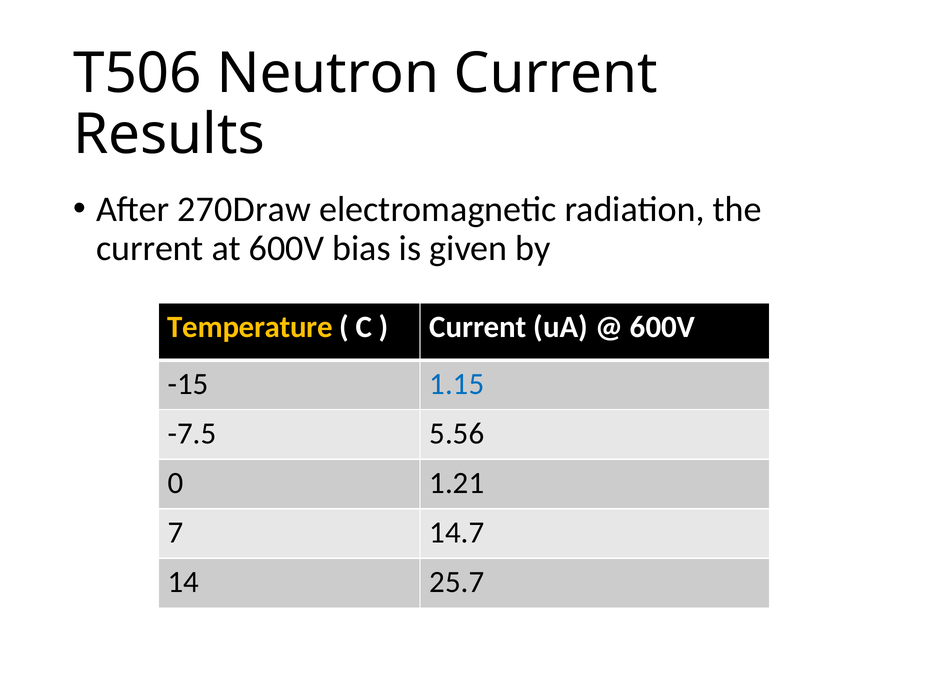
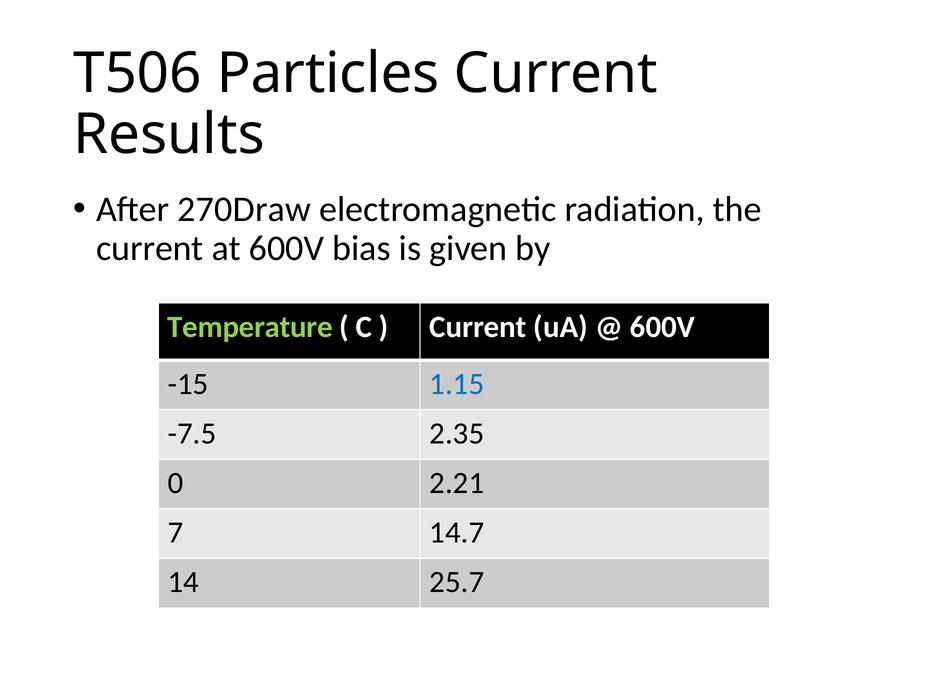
Neutron: Neutron -> Particles
Temperature colour: yellow -> light green
5.56: 5.56 -> 2.35
1.21: 1.21 -> 2.21
